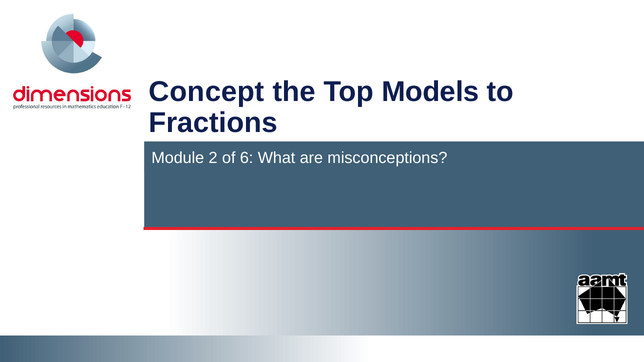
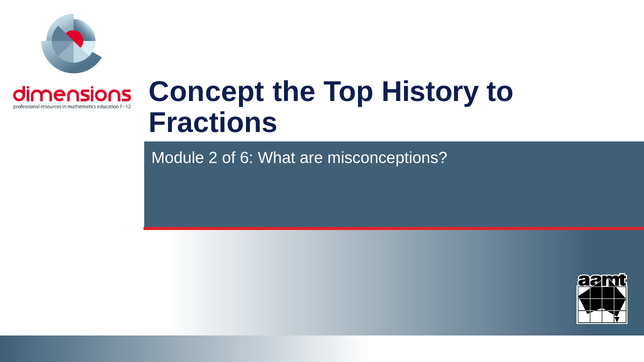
Models: Models -> History
